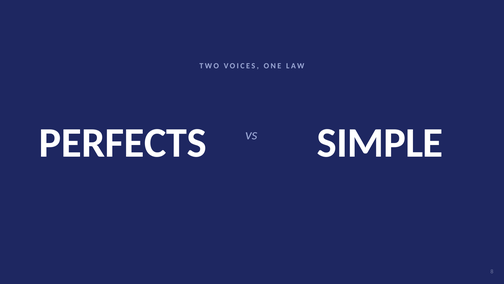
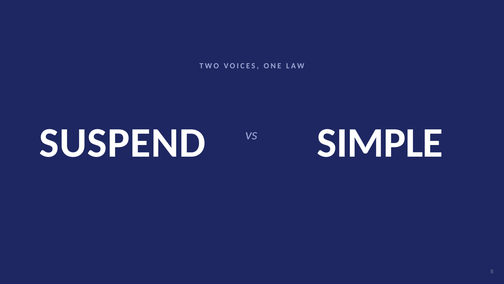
PERFECTS: PERFECTS -> SUSPEND
